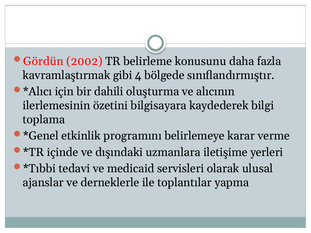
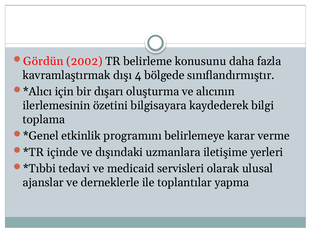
gibi: gibi -> dışı
dahili: dahili -> dışarı
